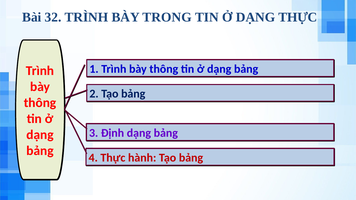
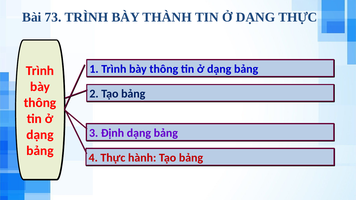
32: 32 -> 73
TRONG: TRONG -> THÀNH
